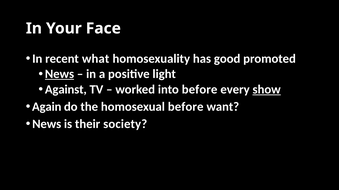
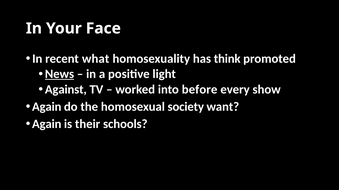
good: good -> think
show underline: present -> none
homosexual before: before -> society
News at (47, 124): News -> Again
society: society -> schools
